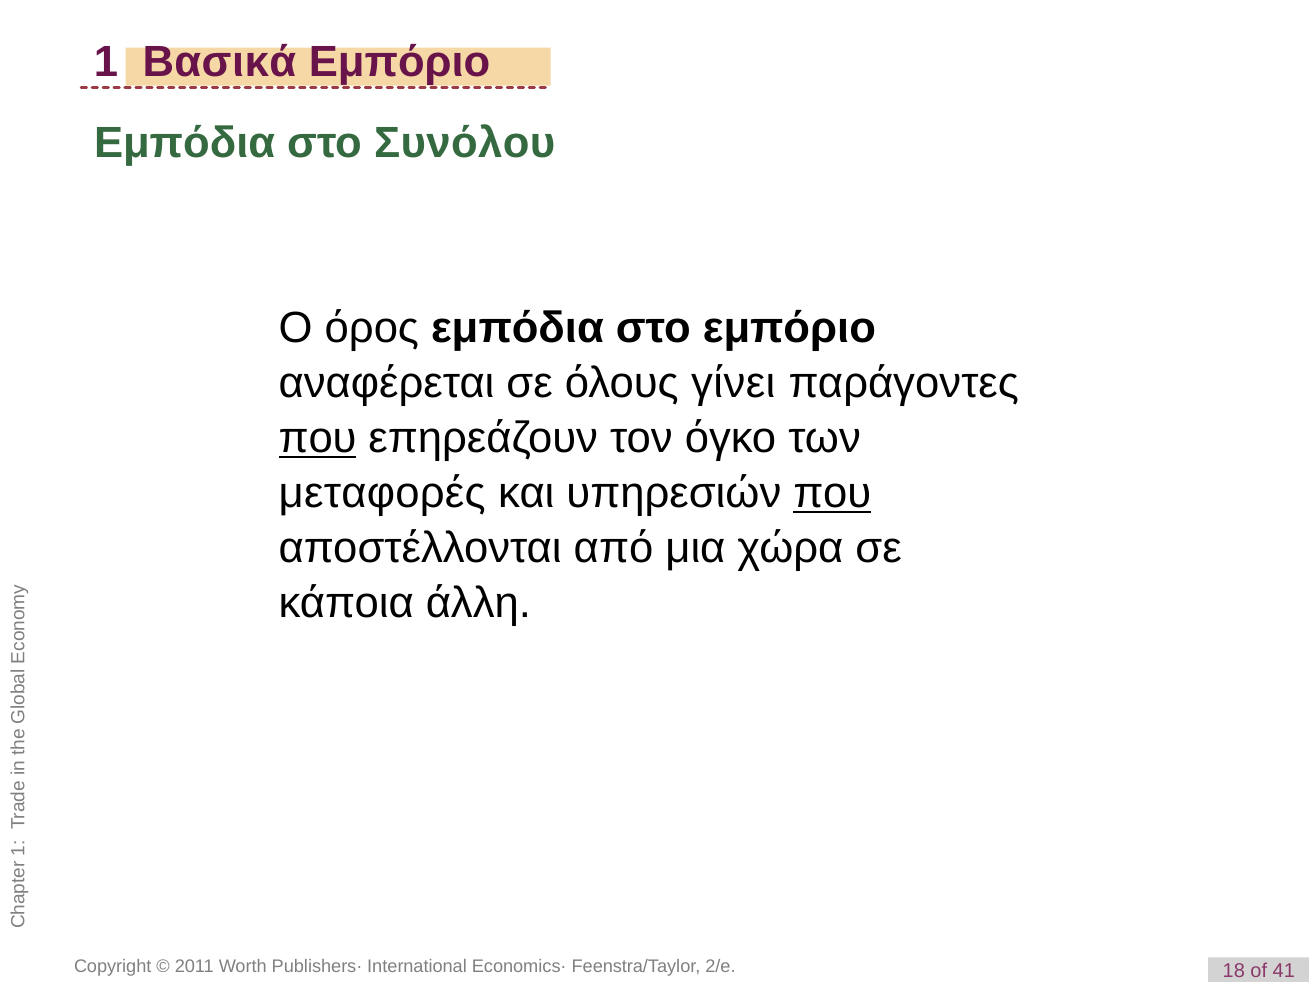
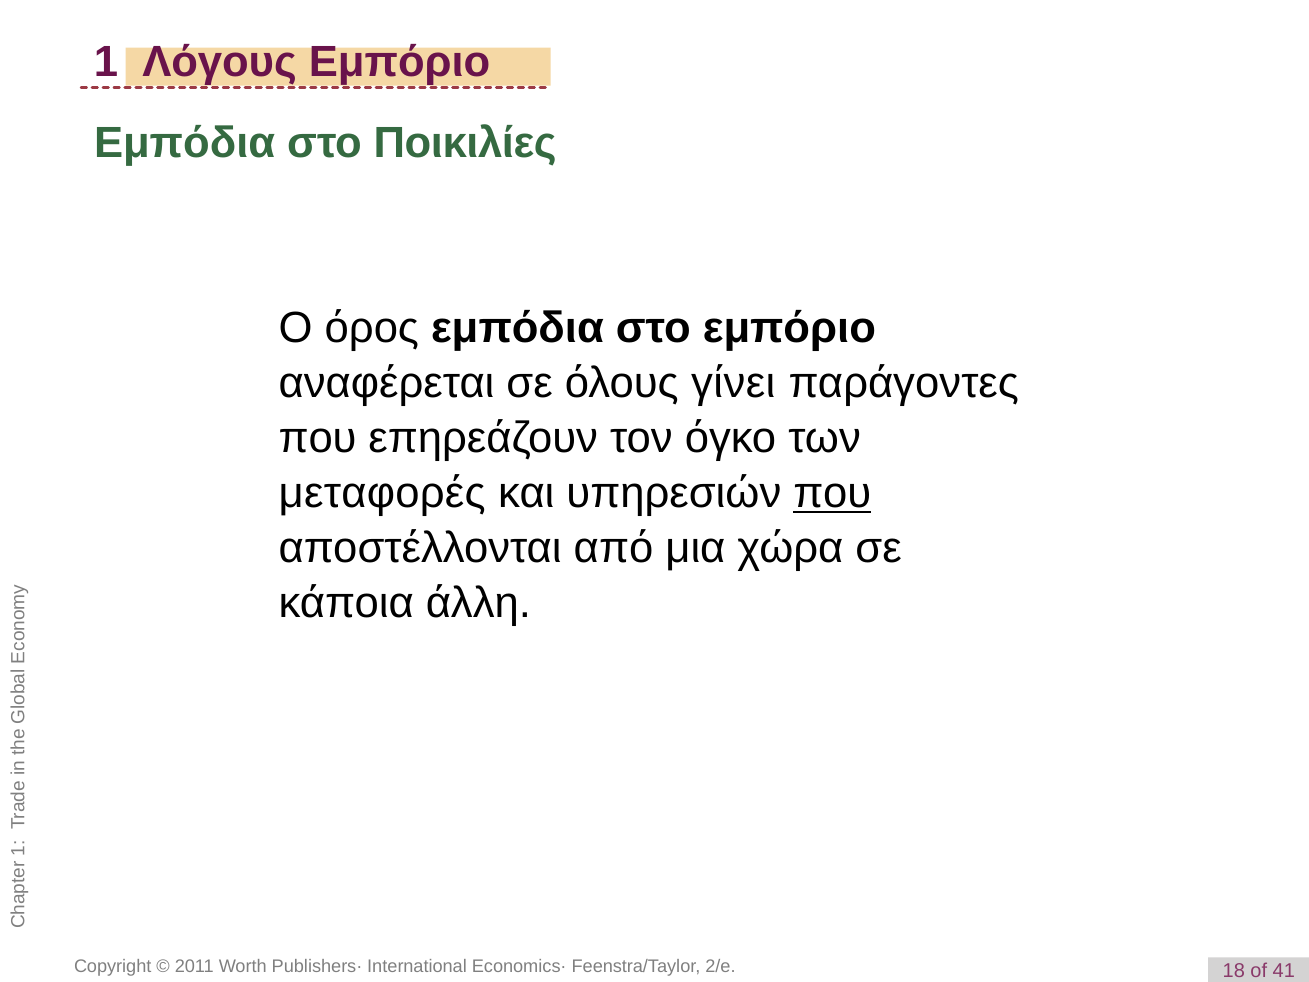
Βασικά: Βασικά -> Λόγους
Συνόλου: Συνόλου -> Ποικιλίες
που at (318, 438) underline: present -> none
